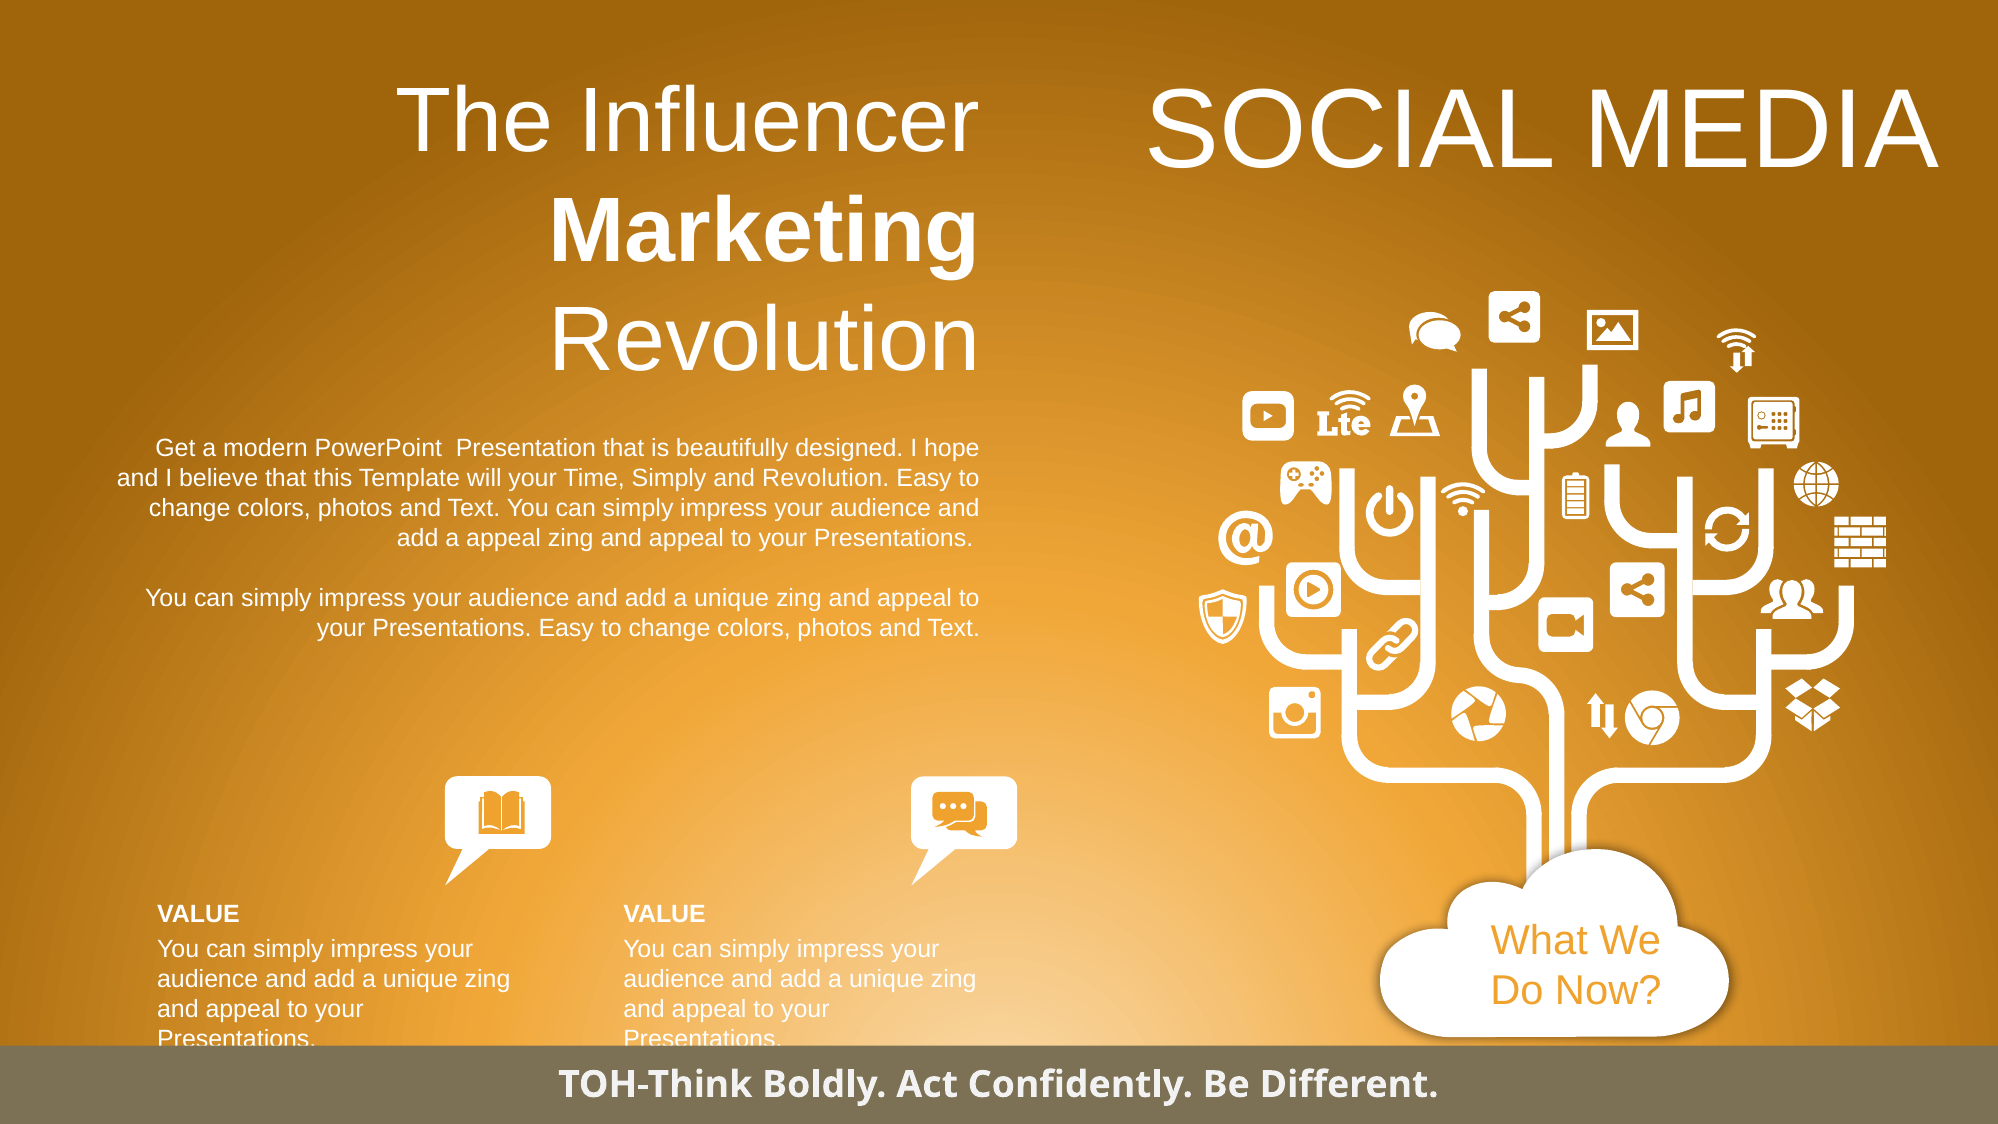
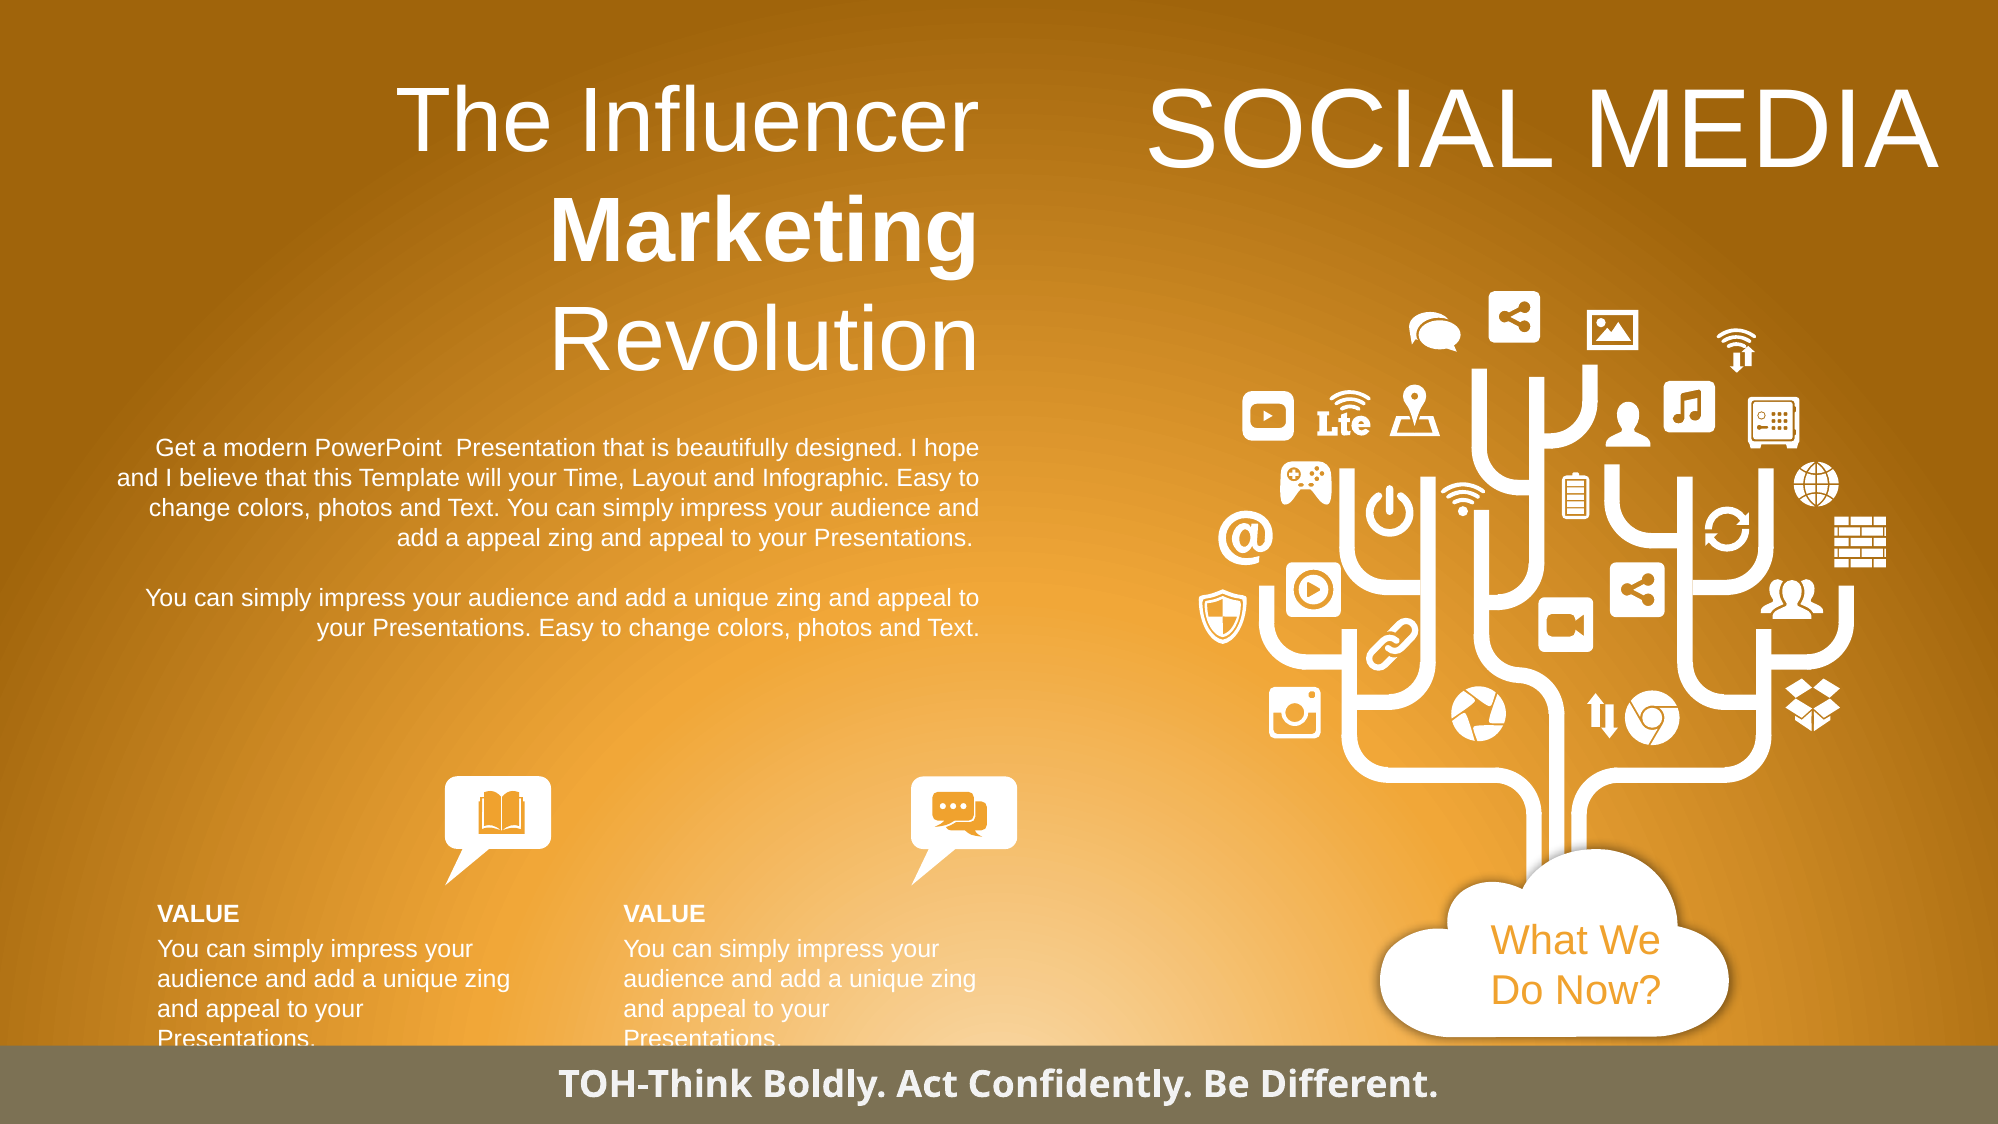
Time Simply: Simply -> Layout
and Revolution: Revolution -> Infographic
